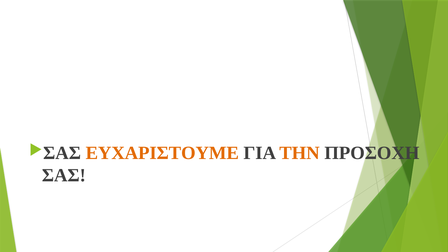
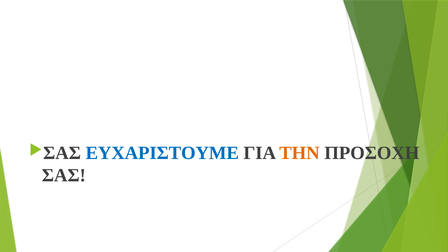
ΕΥΧΑΡΙΣΤΟΥΜΕ colour: orange -> blue
